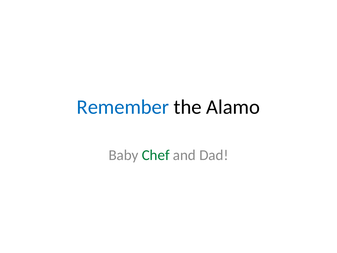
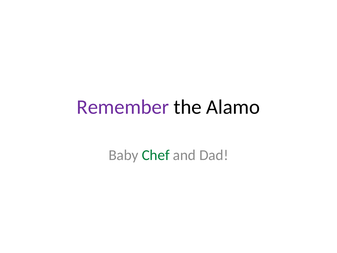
Remember colour: blue -> purple
